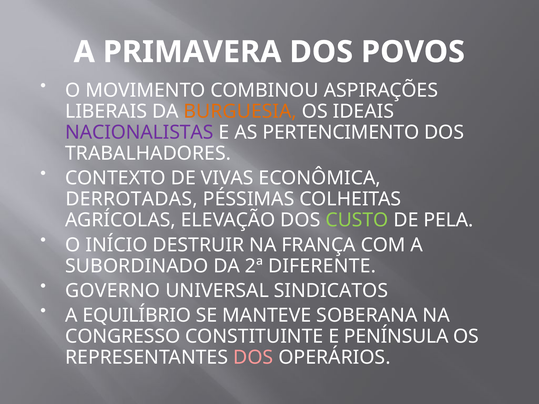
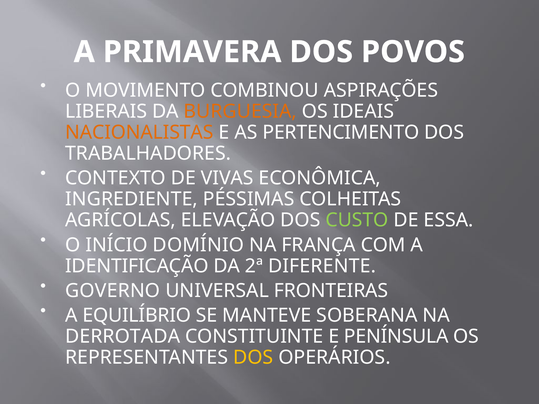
NACIONALISTAS colour: purple -> orange
DERROTADAS: DERROTADAS -> INGREDIENTE
PELA: PELA -> ESSA
DESTRUIR: DESTRUIR -> DOMÍNIO
SUBORDINADO: SUBORDINADO -> IDENTIFICAÇÃO
SINDICATOS: SINDICATOS -> FRONTEIRAS
CONGRESSO: CONGRESSO -> DERROTADA
DOS at (253, 358) colour: pink -> yellow
